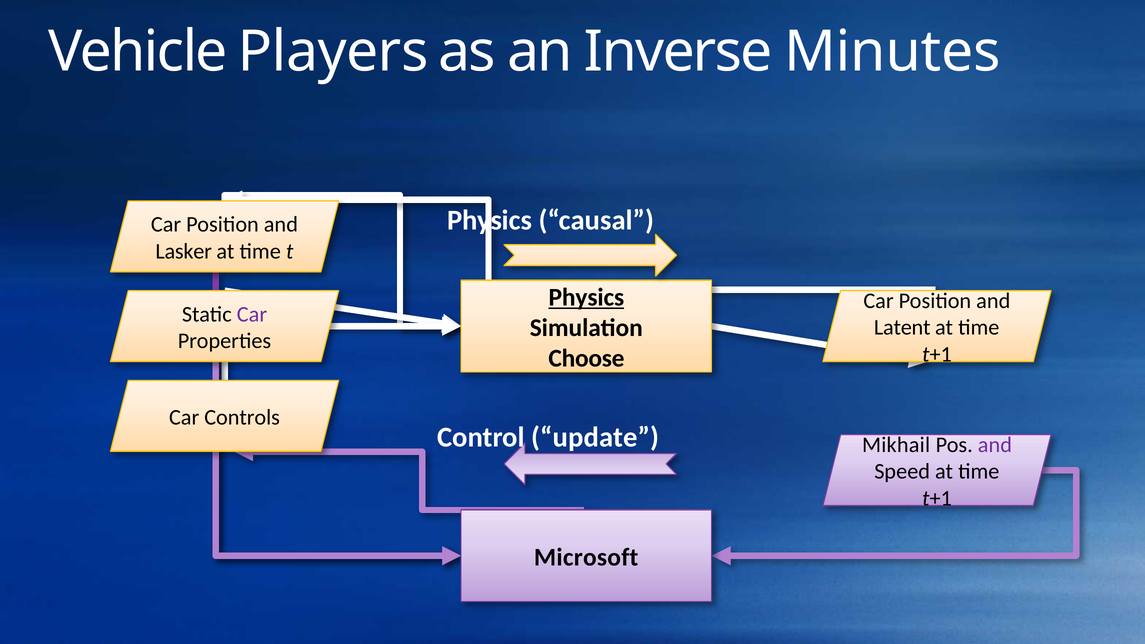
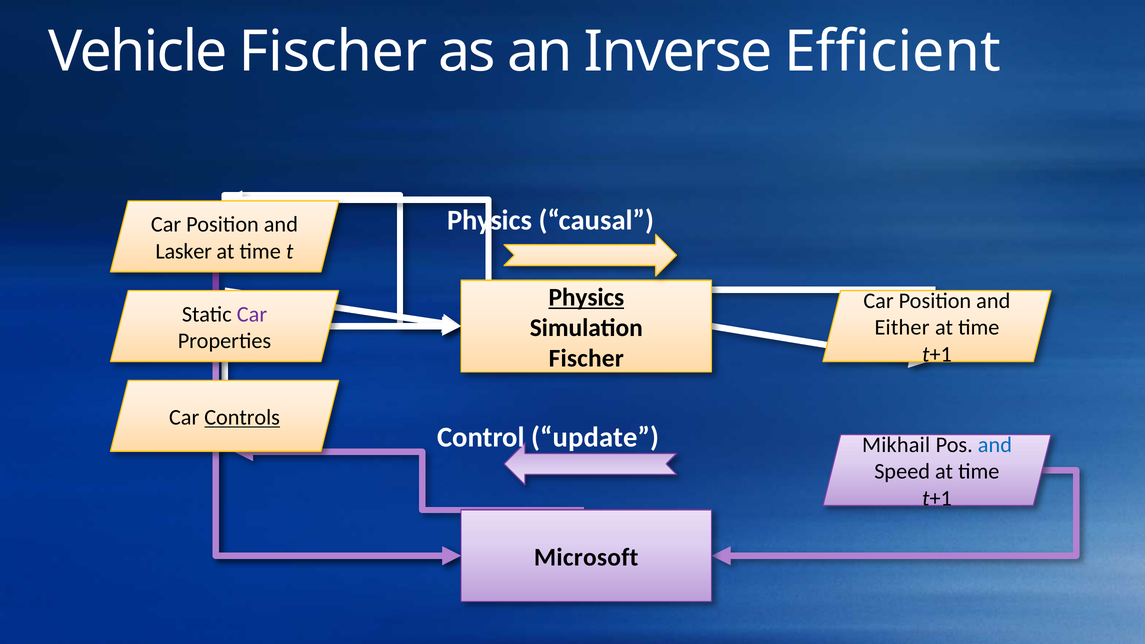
Vehicle Players: Players -> Fischer
Minutes: Minutes -> Efficient
Latent: Latent -> Either
Choose at (586, 359): Choose -> Fischer
Controls underline: none -> present
and at (995, 445) colour: purple -> blue
